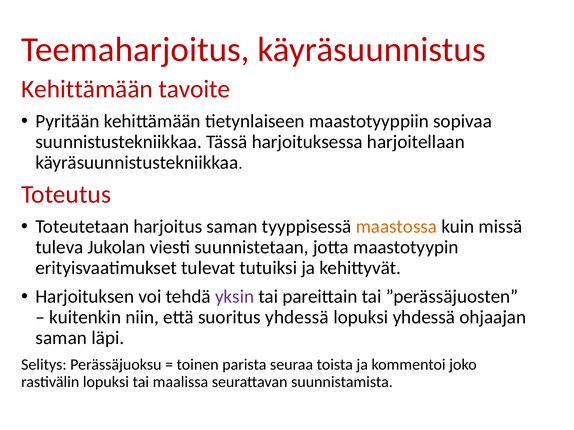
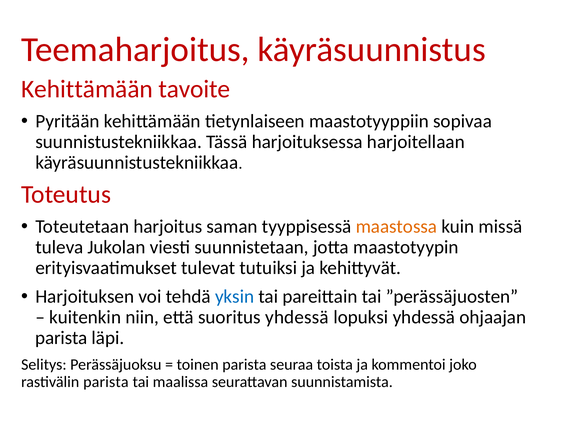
yksin colour: purple -> blue
saman at (61, 338): saman -> parista
rastivälin lopuksi: lopuksi -> parista
